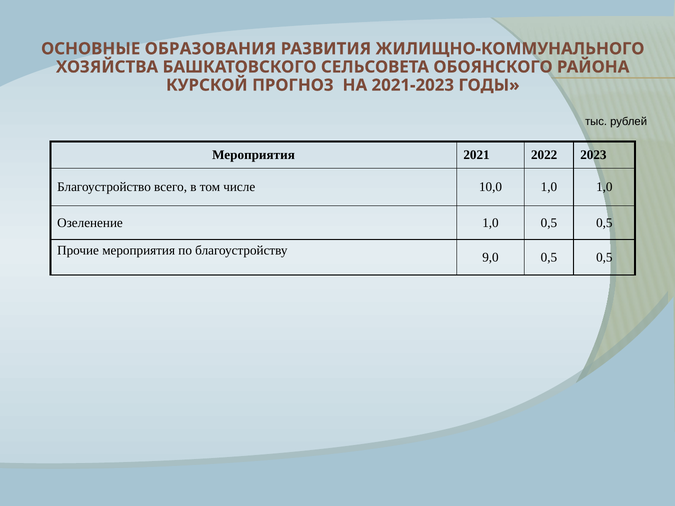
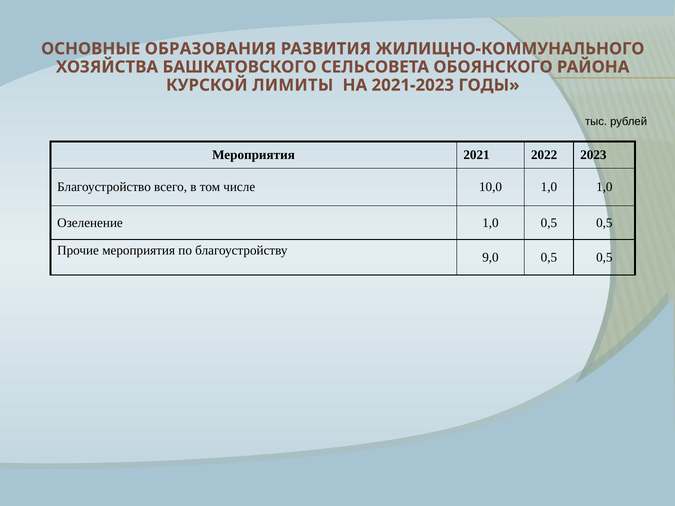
ПРОГНОЗ: ПРОГНОЗ -> ЛИМИТЫ
